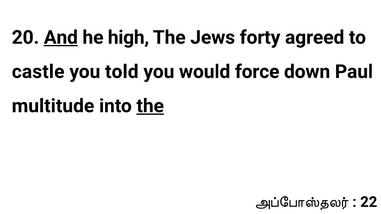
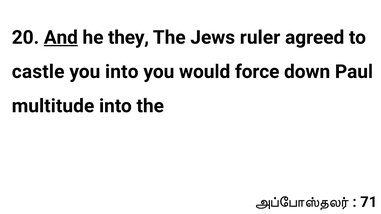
high: high -> they
forty: forty -> ruler
you told: told -> into
the at (150, 106) underline: present -> none
22: 22 -> 71
